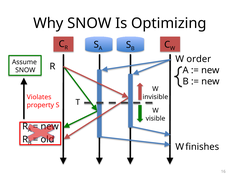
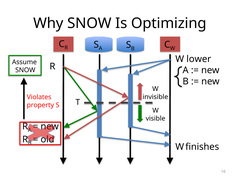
order: order -> lower
